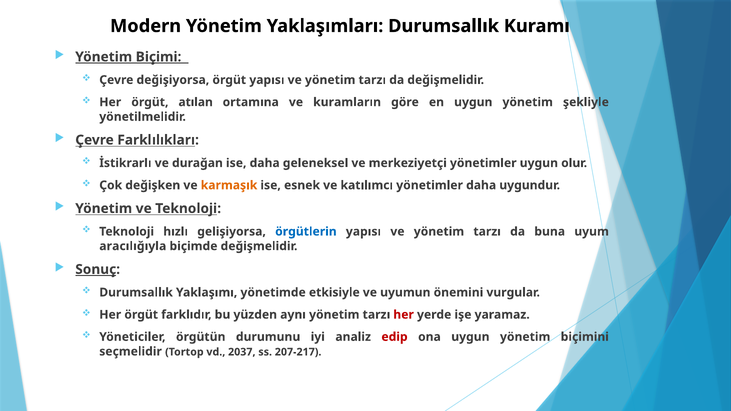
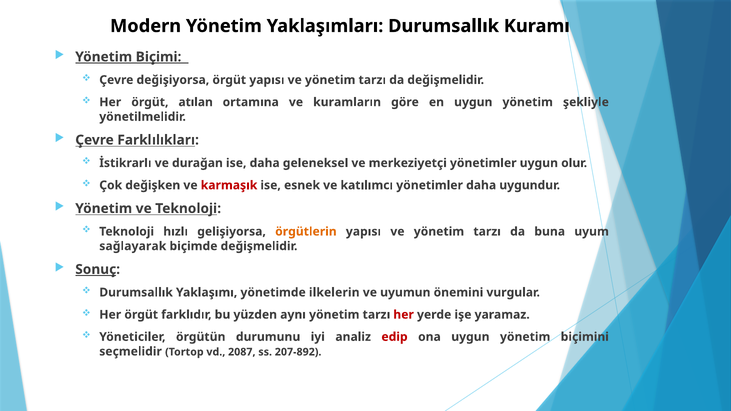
karmaşık colour: orange -> red
örgütlerin colour: blue -> orange
aracılığıyla: aracılığıyla -> sağlayarak
etkisiyle: etkisiyle -> ilkelerin
2037: 2037 -> 2087
207-217: 207-217 -> 207-892
